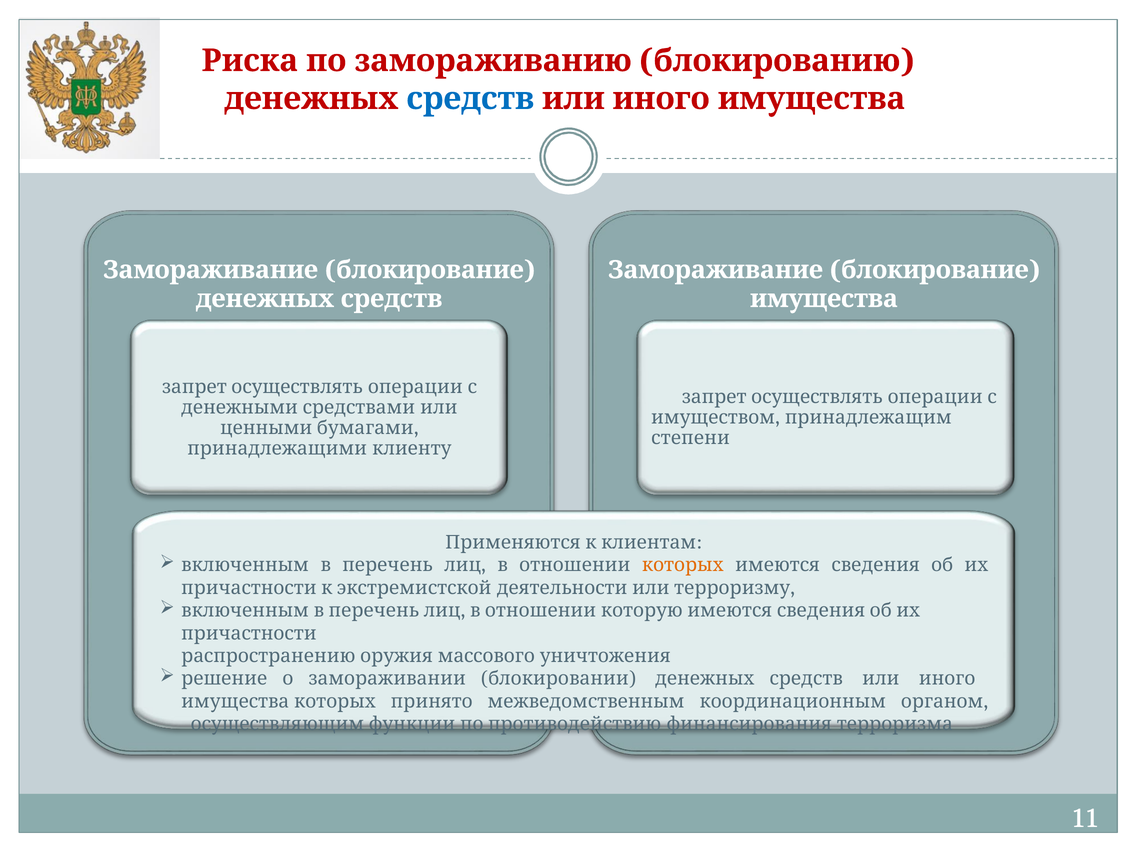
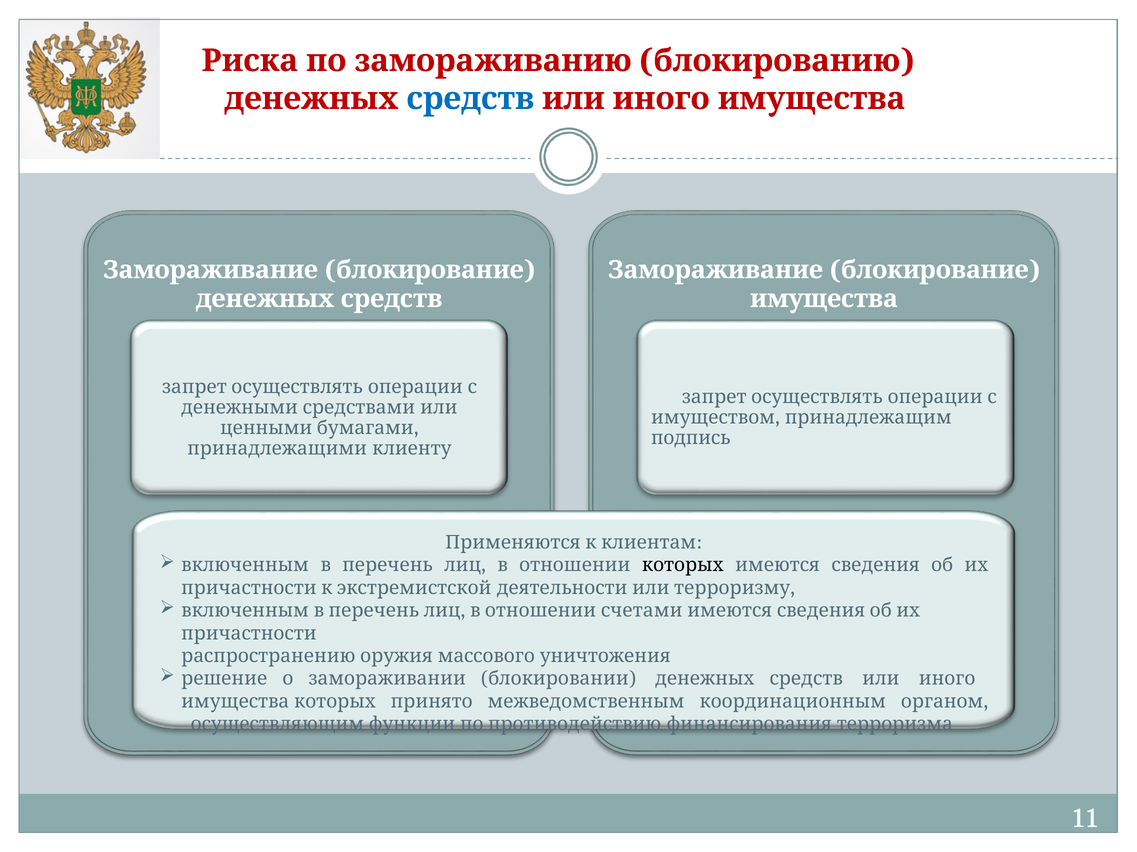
степени: степени -> подпись
которых at (683, 566) colour: orange -> black
которую: которую -> счетами
